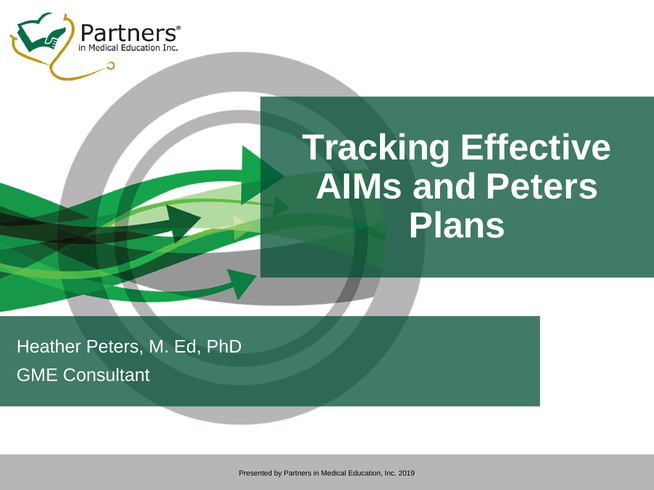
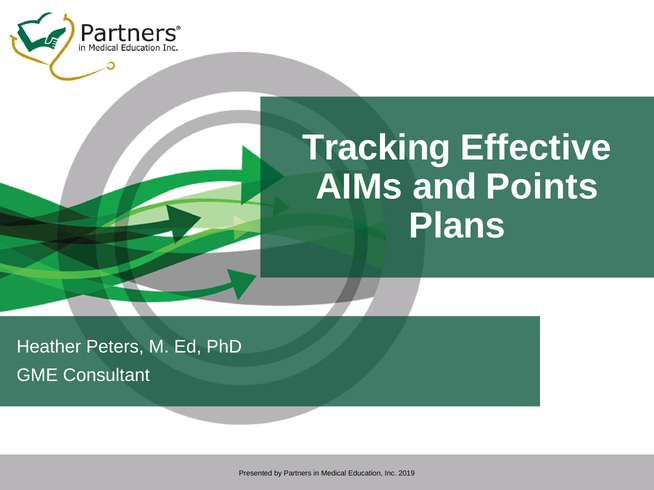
and Peters: Peters -> Points
